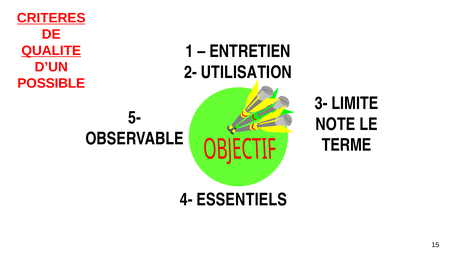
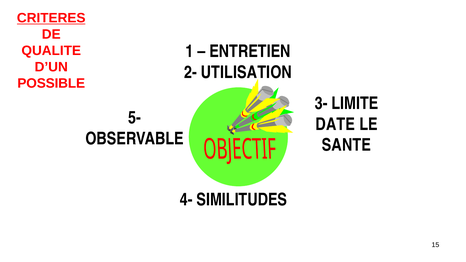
QUALITE underline: present -> none
NOTE: NOTE -> DATE
TERME: TERME -> SANTE
ESSENTIELS: ESSENTIELS -> SIMILITUDES
